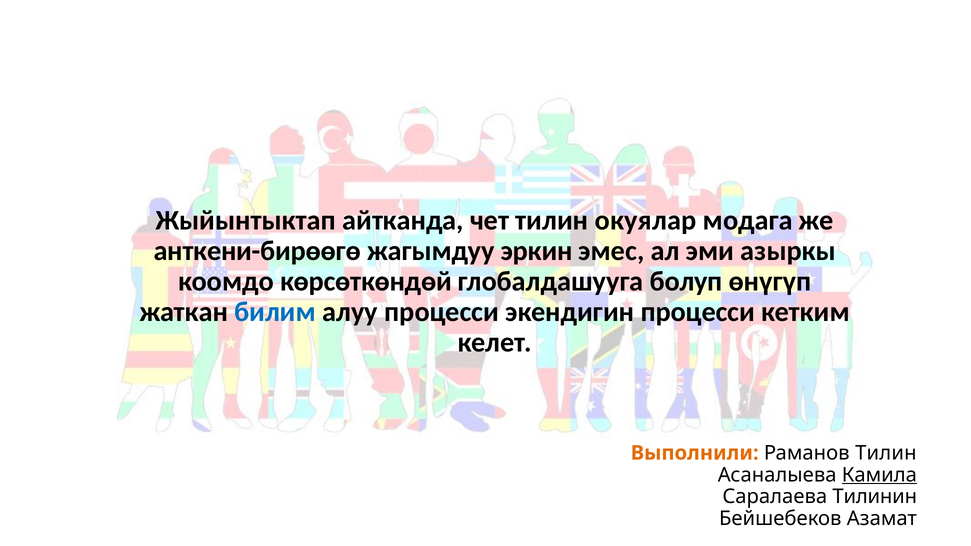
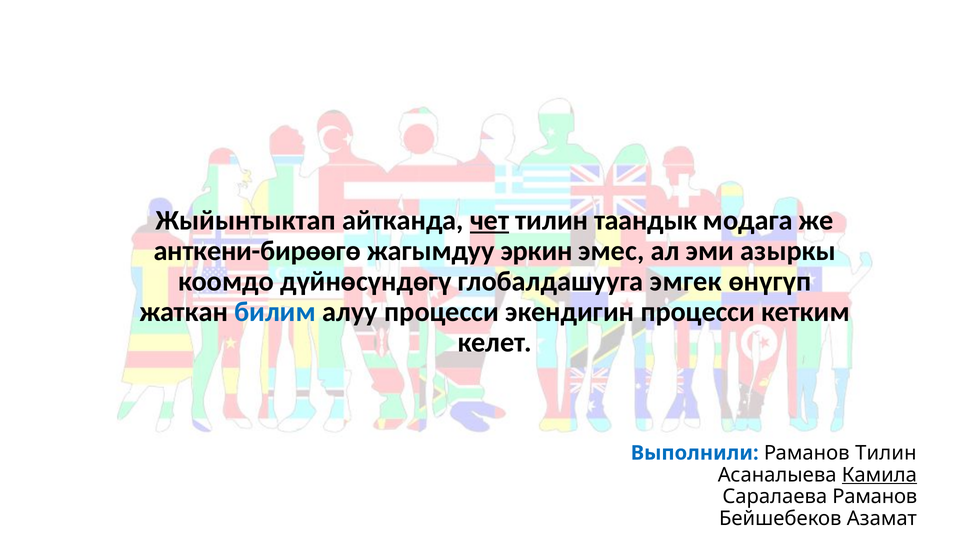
чет underline: none -> present
окуялар: окуялар -> таандык
көрсөткөндөй: көрсөткөндөй -> дүйнөсүндөгү
болуп: болуп -> эмгек
Выполнили colour: orange -> blue
Саралаева Тилинин: Тилинин -> Раманов
